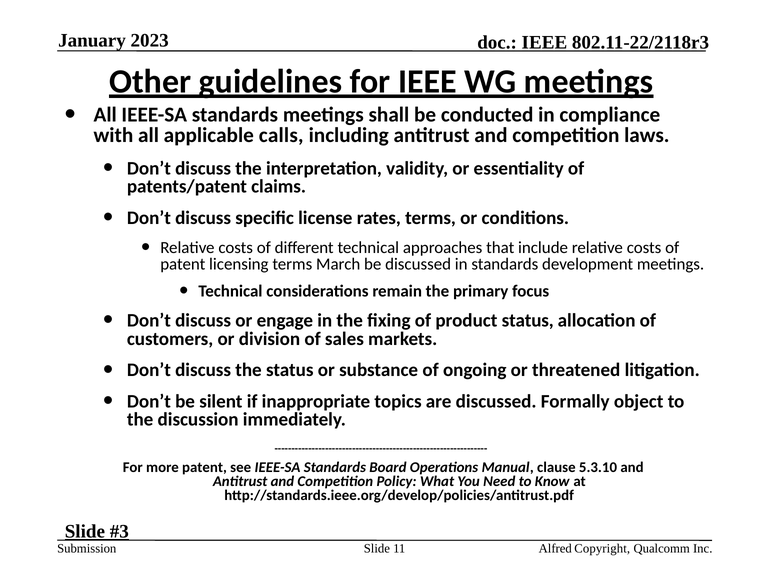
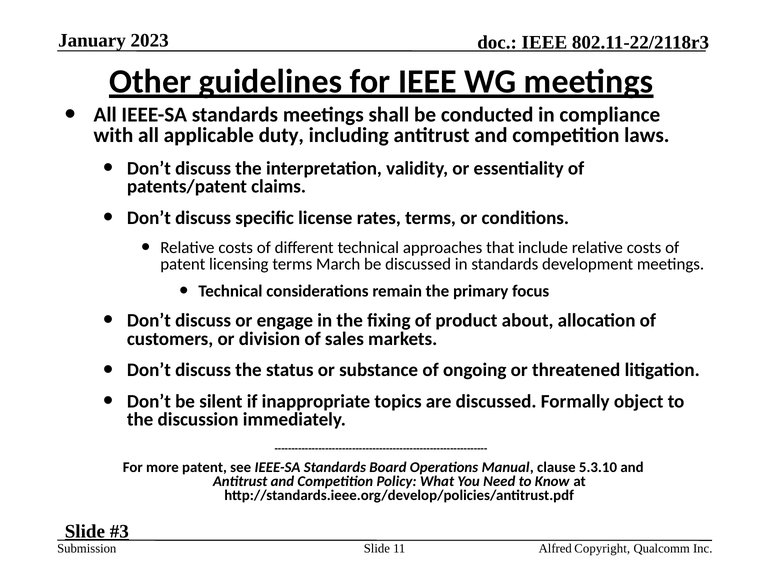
calls: calls -> duty
product status: status -> about
